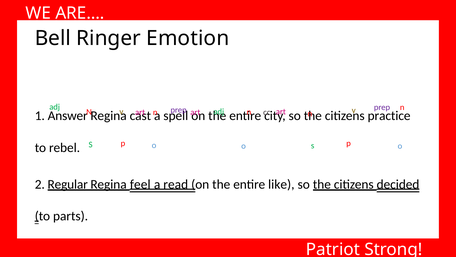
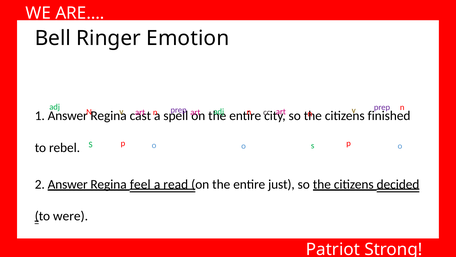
practice: practice -> finished
2 Regular: Regular -> Answer
like: like -> just
parts: parts -> were
